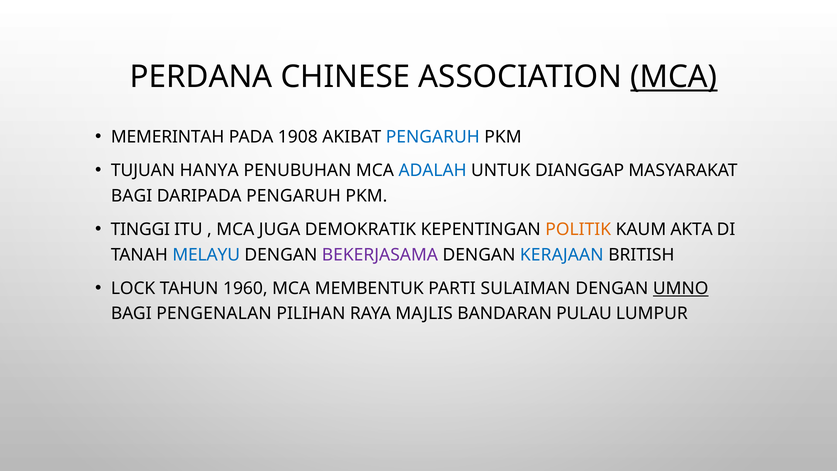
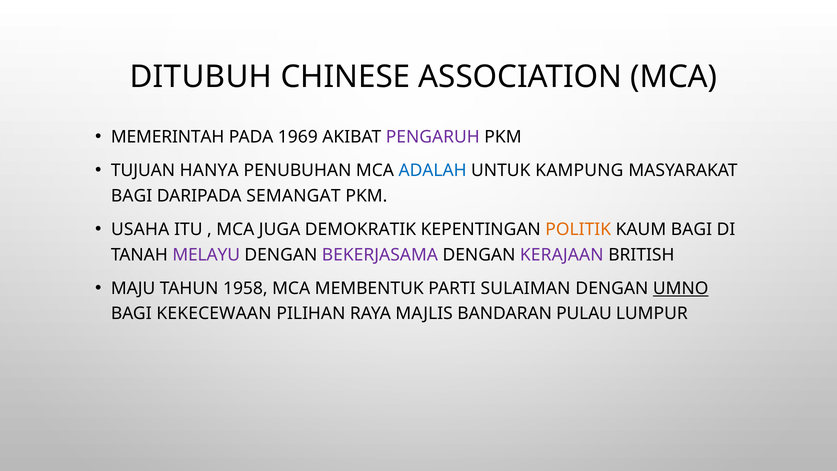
PERDANA: PERDANA -> DITUBUH
MCA at (674, 77) underline: present -> none
1908: 1908 -> 1969
PENGARUH at (433, 137) colour: blue -> purple
DIANGGAP: DIANGGAP -> KAMPUNG
DARIPADA PENGARUH: PENGARUH -> SEMANGAT
TINGGI: TINGGI -> USAHA
KAUM AKTA: AKTA -> BAGI
MELAYU colour: blue -> purple
KERAJAAN colour: blue -> purple
LOCK: LOCK -> MAJU
1960: 1960 -> 1958
PENGENALAN: PENGENALAN -> KEKECEWAAN
